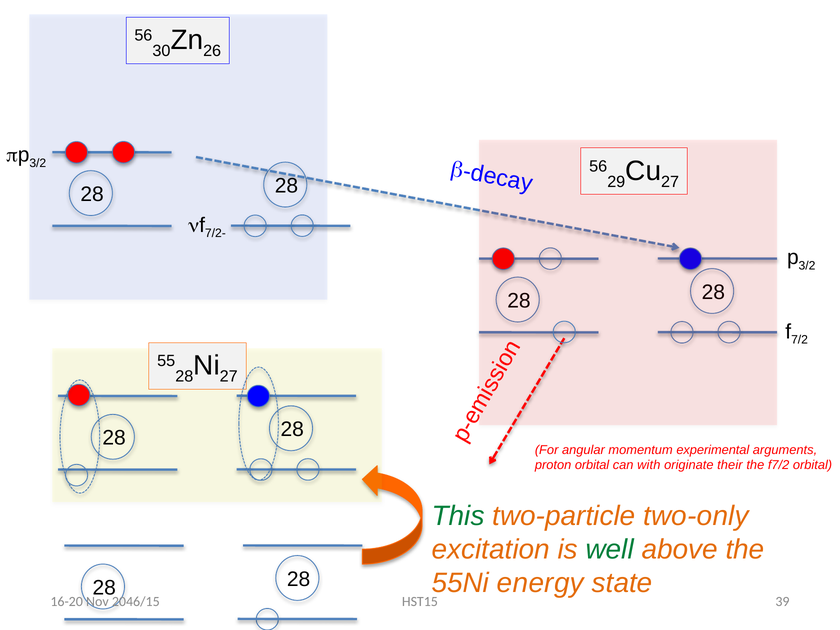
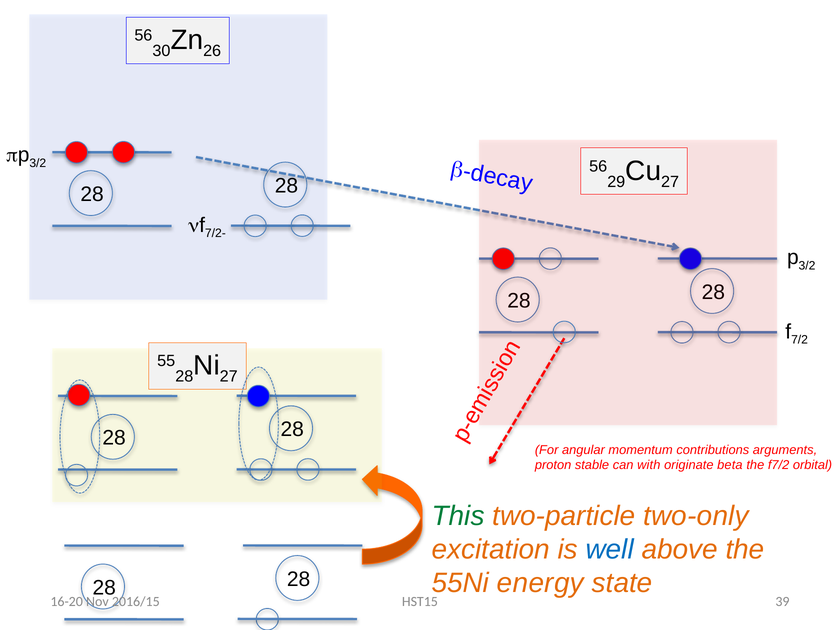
experimental: experimental -> contributions
proton orbital: orbital -> stable
their: their -> beta
well colour: green -> blue
2046/15: 2046/15 -> 2016/15
